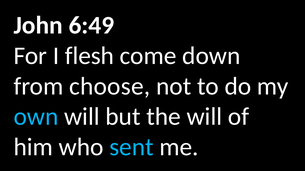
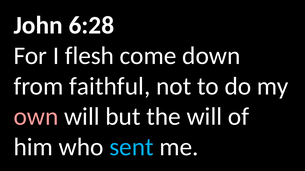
6:49: 6:49 -> 6:28
choose: choose -> faithful
own colour: light blue -> pink
